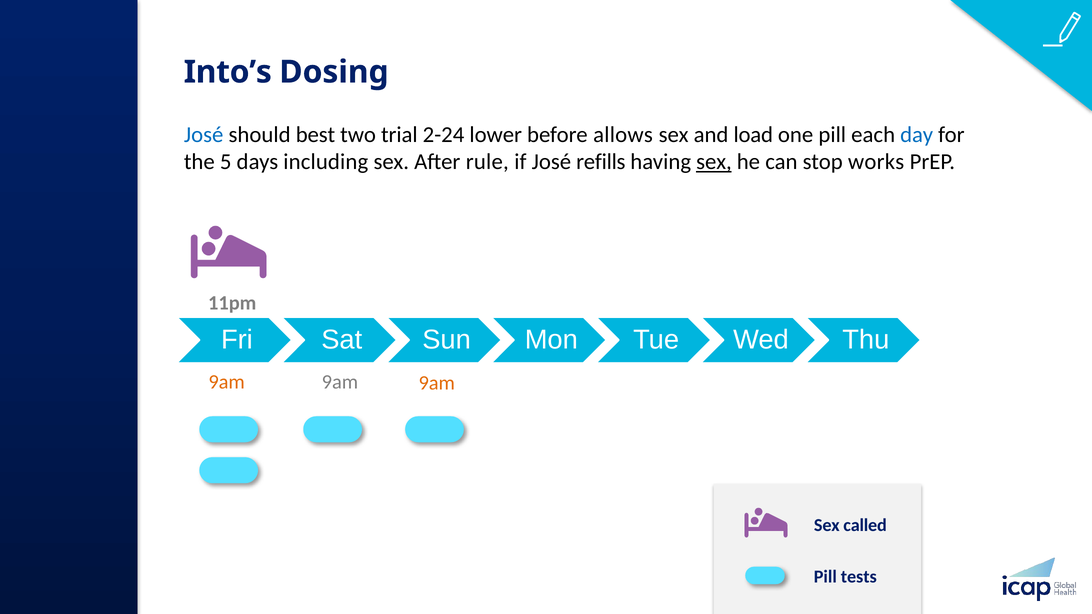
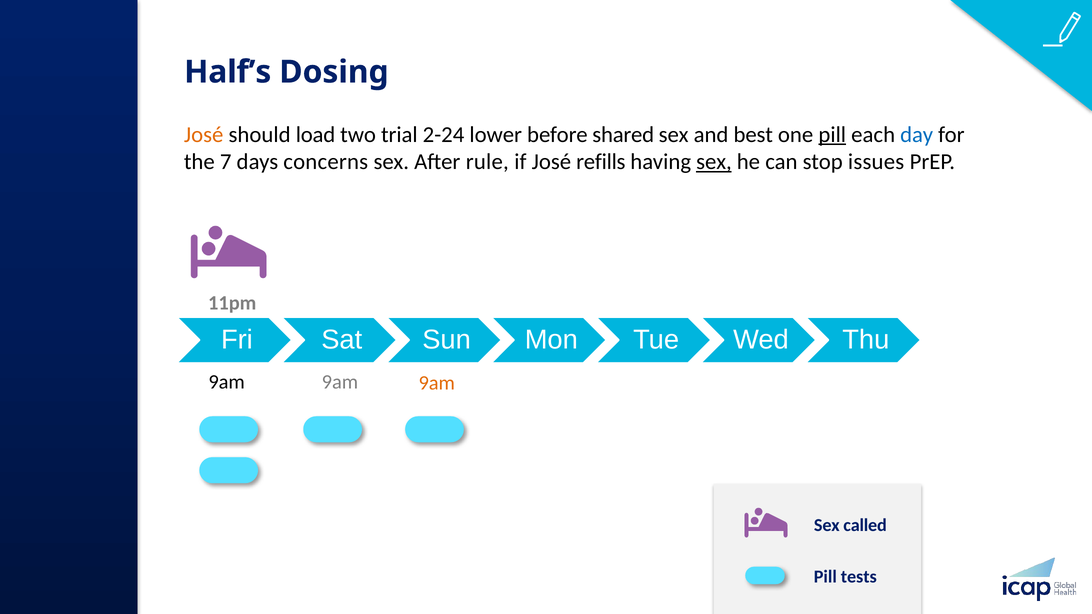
Into’s: Into’s -> Half’s
José at (204, 135) colour: blue -> orange
best: best -> load
allows: allows -> shared
load: load -> best
pill at (832, 135) underline: none -> present
5: 5 -> 7
including: including -> concerns
works: works -> issues
9am at (227, 382) colour: orange -> black
